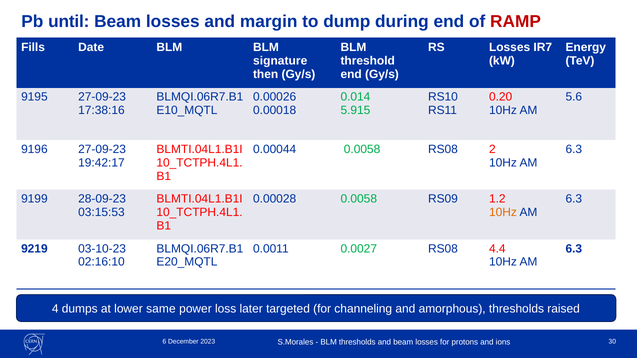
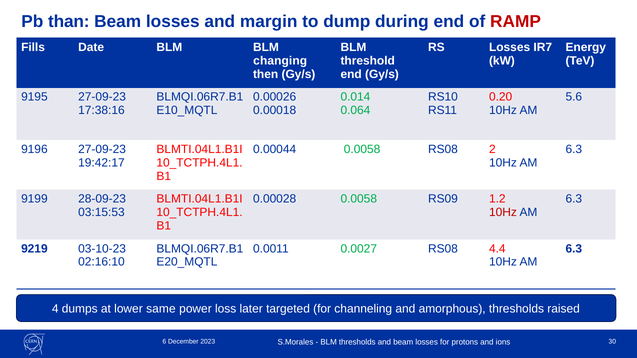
until: until -> than
signature: signature -> changing
5.915: 5.915 -> 0.064
10Hz at (503, 213) colour: orange -> red
